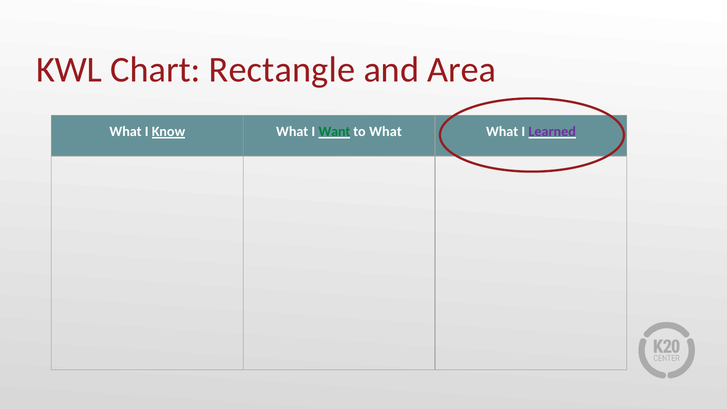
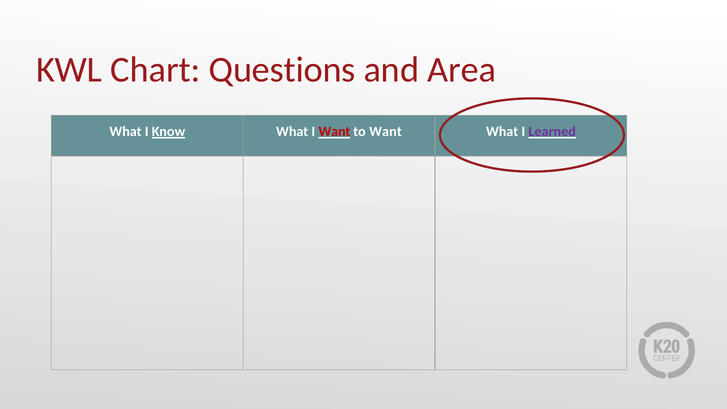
Rectangle: Rectangle -> Questions
Want at (334, 131) colour: green -> red
to What: What -> Want
